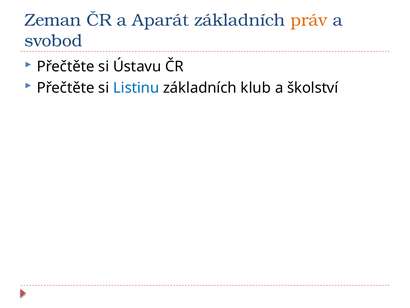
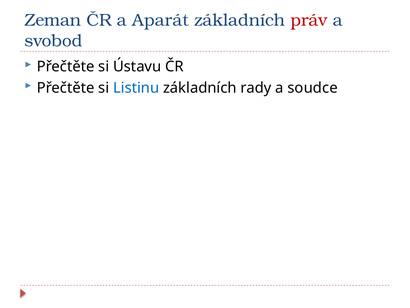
práv colour: orange -> red
klub: klub -> rady
školství: školství -> soudce
